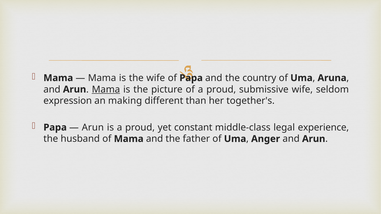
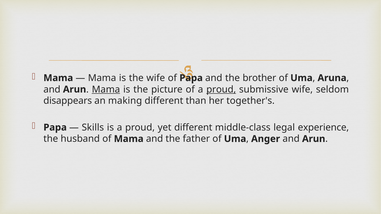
country: country -> brother
proud at (221, 89) underline: none -> present
expression: expression -> disappears
Arun at (93, 128): Arun -> Skills
yet constant: constant -> different
